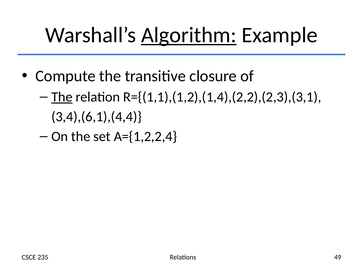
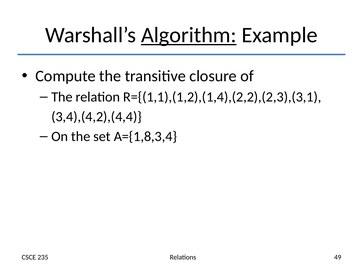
The at (62, 97) underline: present -> none
3,4),(6,1),(4,4: 3,4),(6,1),(4,4 -> 3,4),(4,2),(4,4
A={1,2,2,4: A={1,2,2,4 -> A={1,8,3,4
